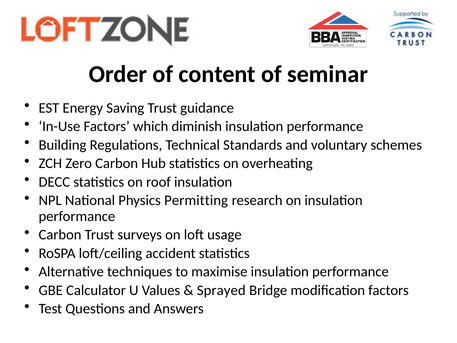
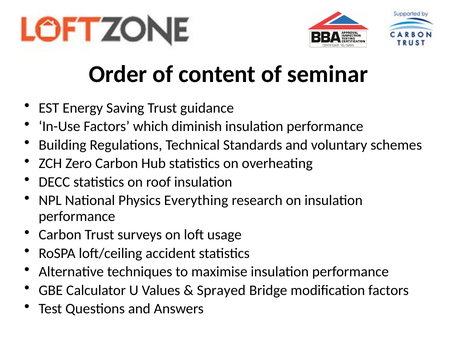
Permitting: Permitting -> Everything
